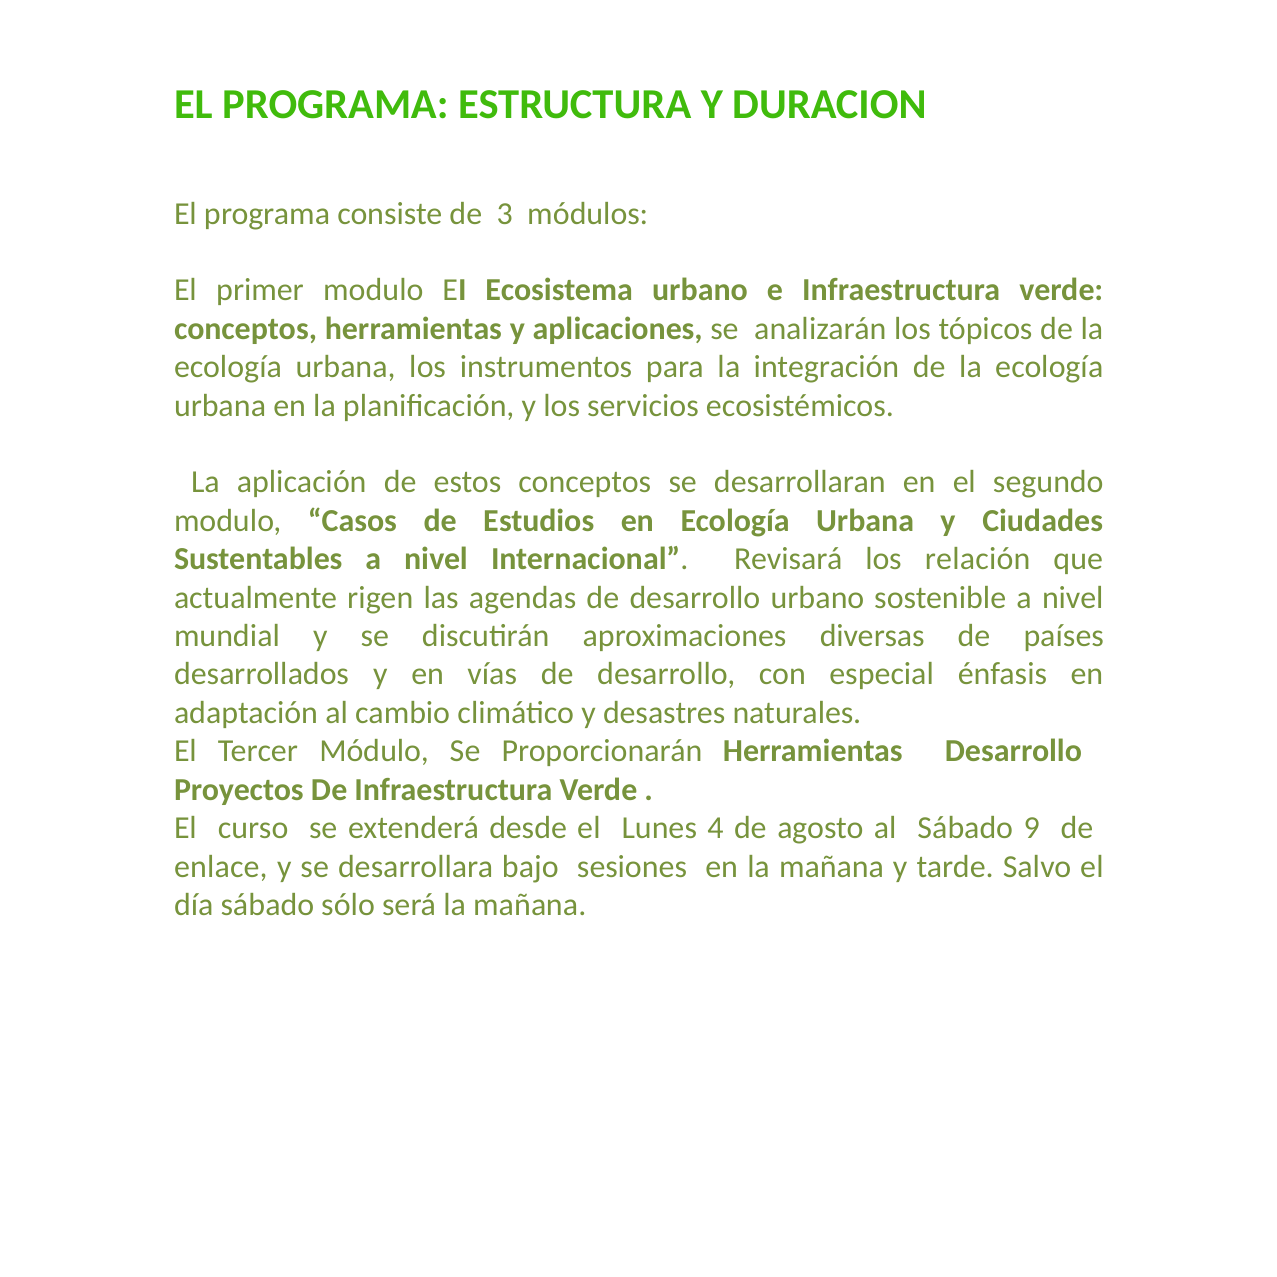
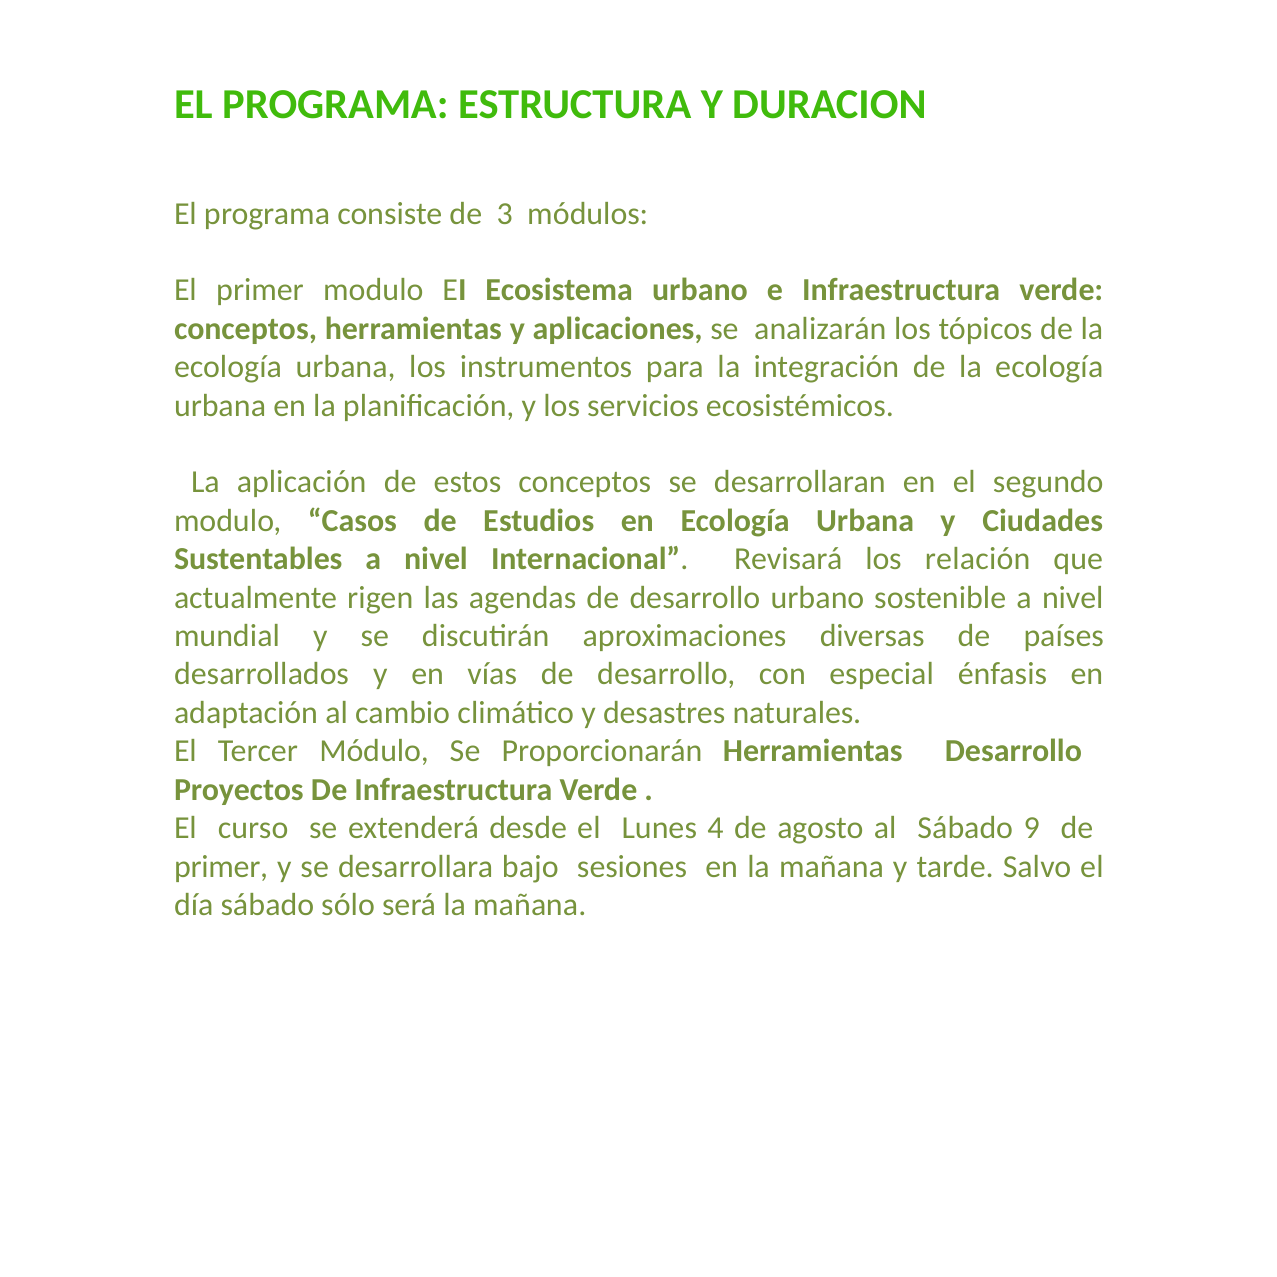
enlace at (221, 866): enlace -> primer
